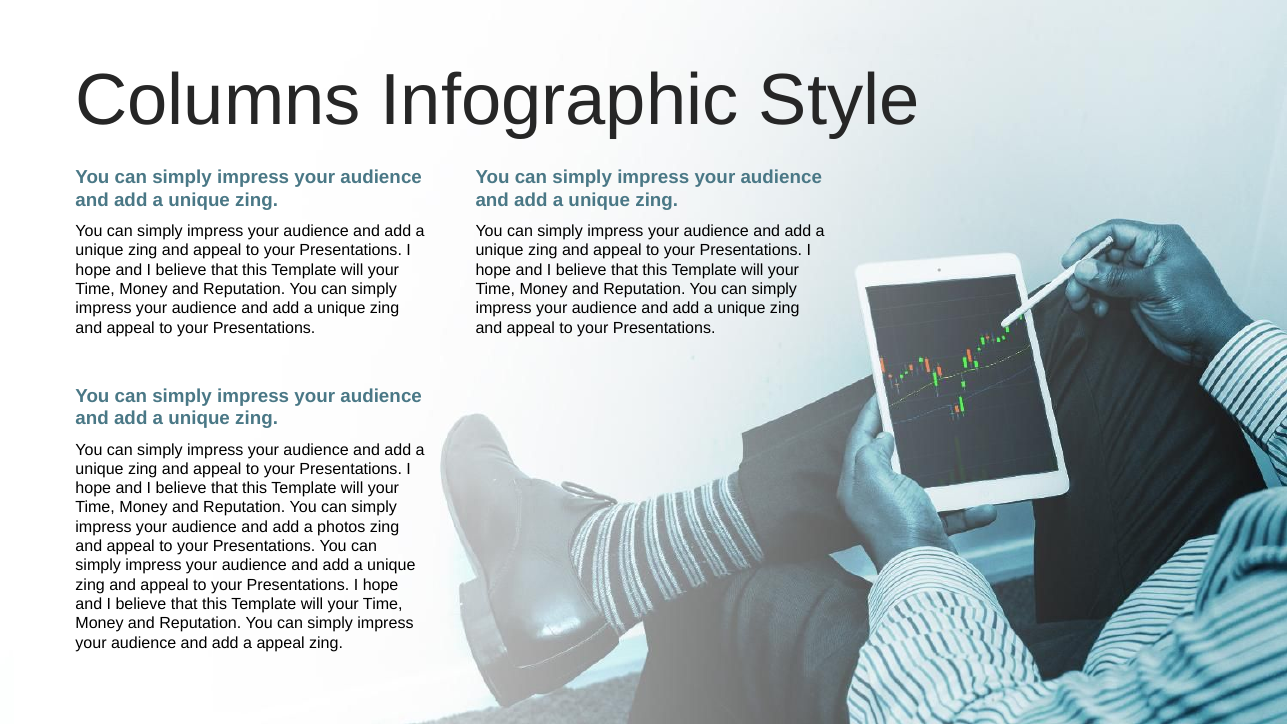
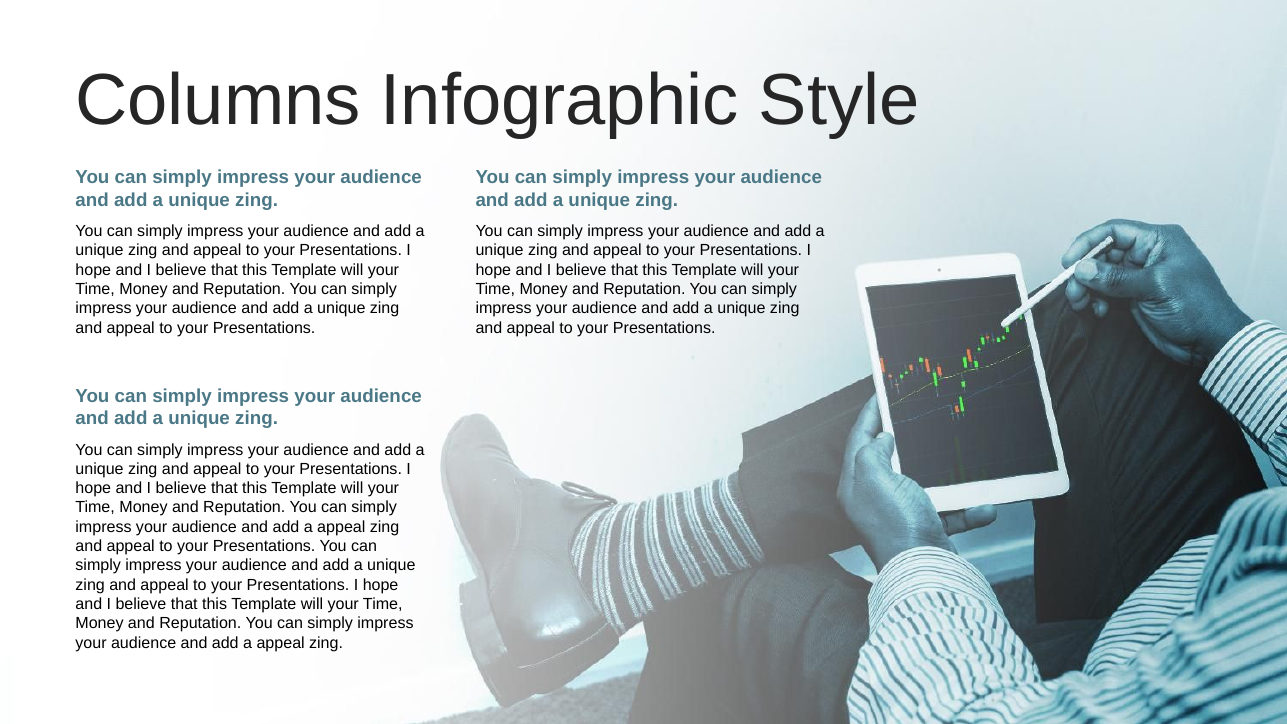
photos at (341, 527): photos -> appeal
